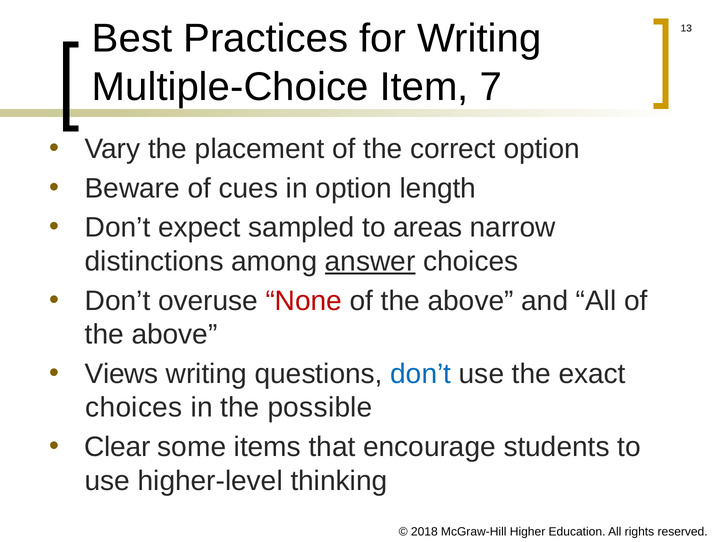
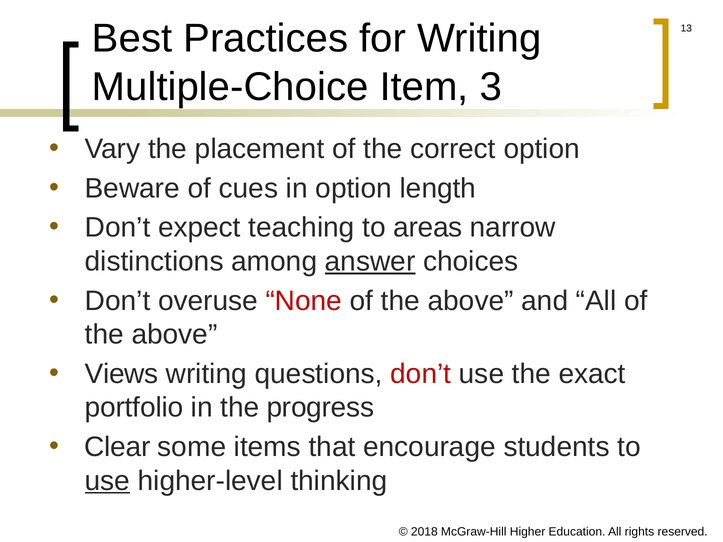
7: 7 -> 3
sampled: sampled -> teaching
don’t at (421, 374) colour: blue -> red
choices at (134, 408): choices -> portfolio
possible: possible -> progress
use at (107, 481) underline: none -> present
